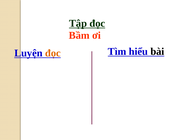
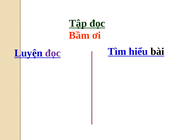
đọc at (53, 53) colour: orange -> purple
